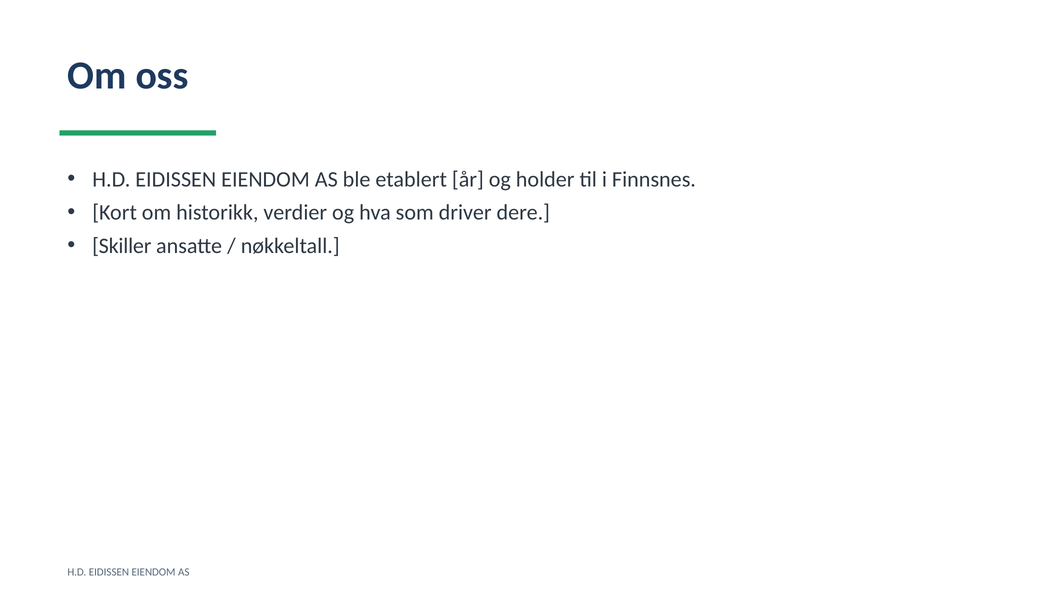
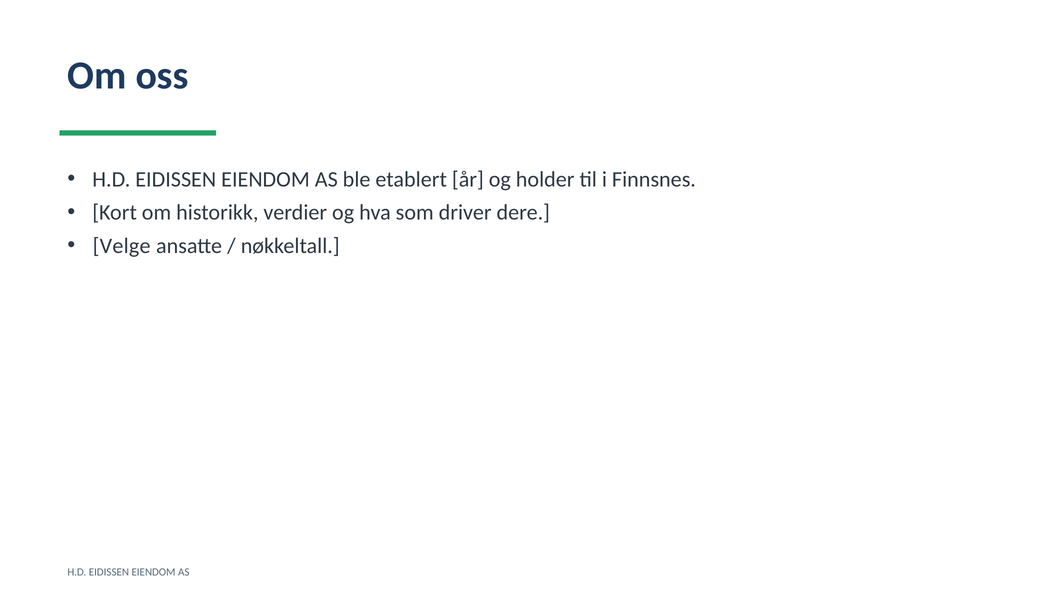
Skiller: Skiller -> Velge
